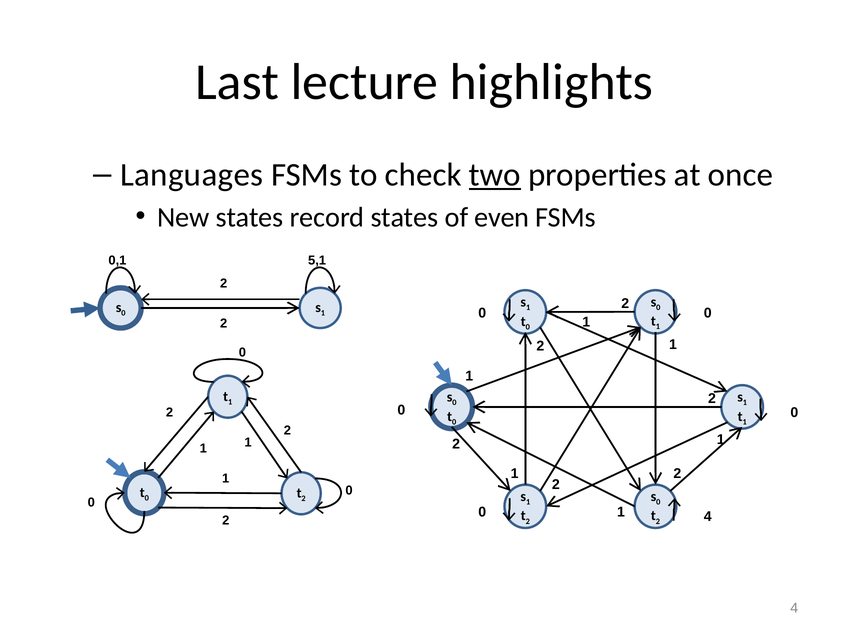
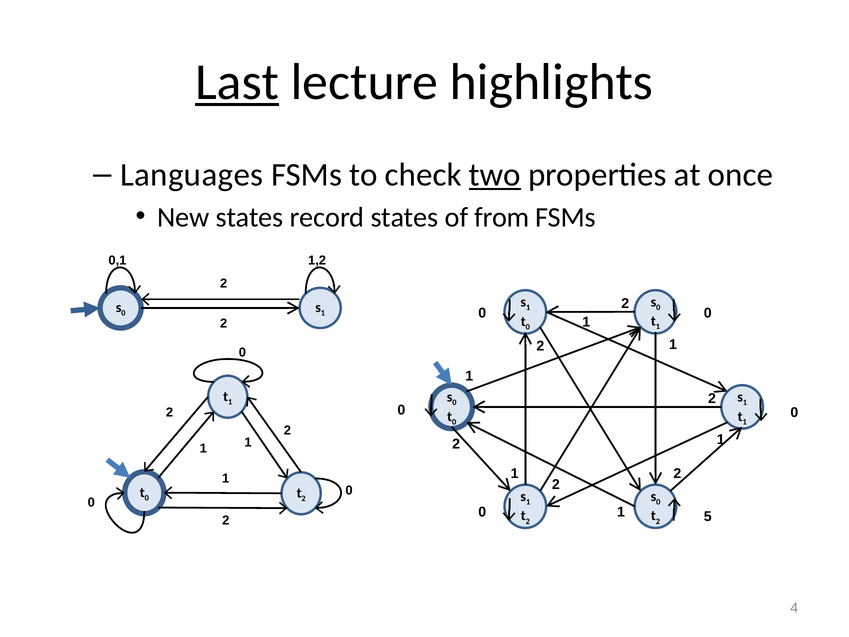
Last underline: none -> present
even: even -> from
5,1: 5,1 -> 1,2
0 4: 4 -> 5
